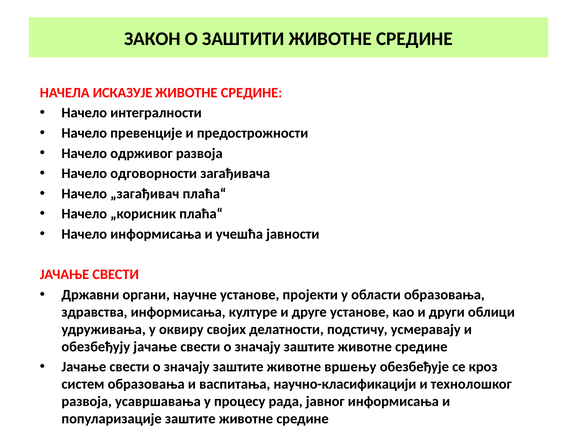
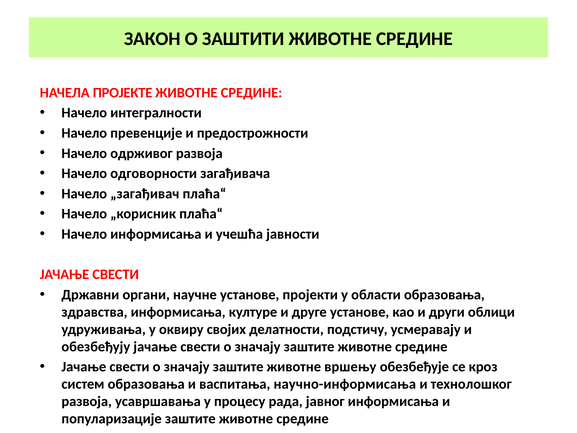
ИСКАЗУЈЕ: ИСКАЗУЈЕ -> ПРОЈЕКТЕ
научно-класификацији: научно-класификацији -> научно-информисања
